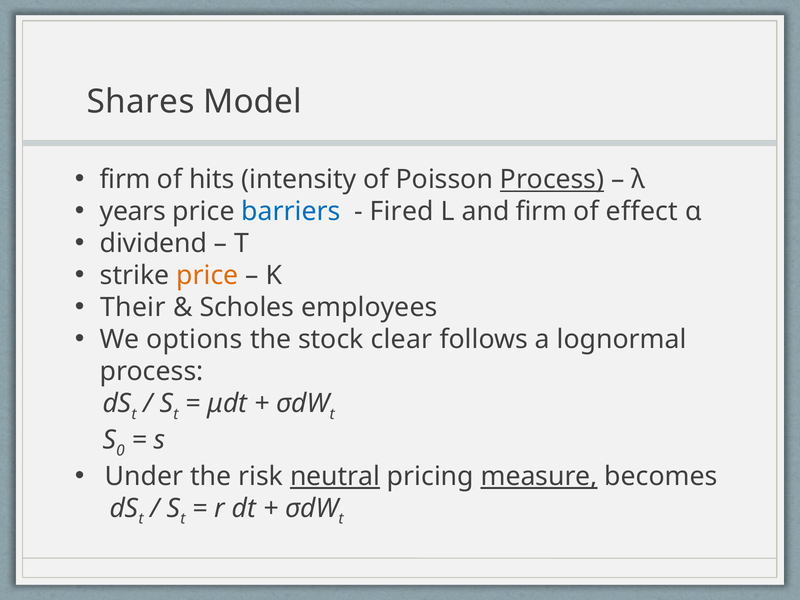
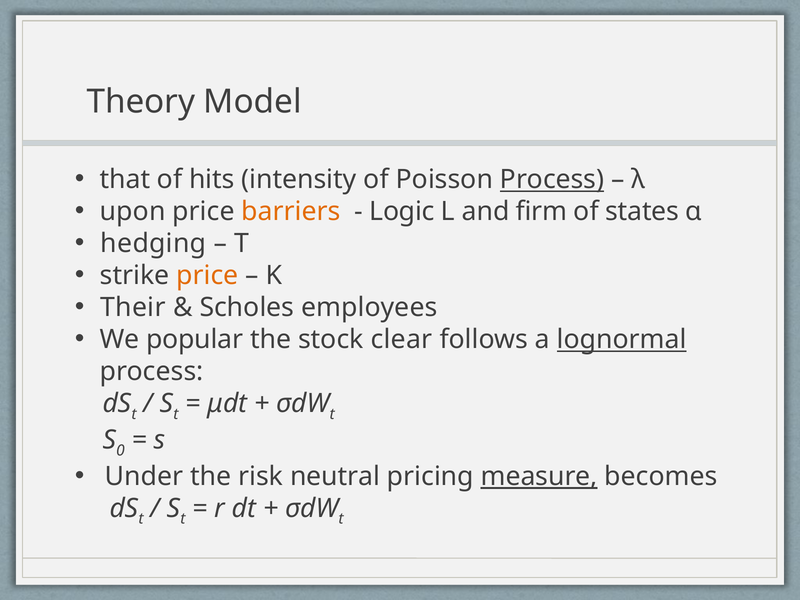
Shares: Shares -> Theory
firm at (125, 180): firm -> that
years: years -> upon
barriers colour: blue -> orange
Fired: Fired -> Logic
effect: effect -> states
dividend: dividend -> hedging
options: options -> popular
lognormal underline: none -> present
neutral underline: present -> none
